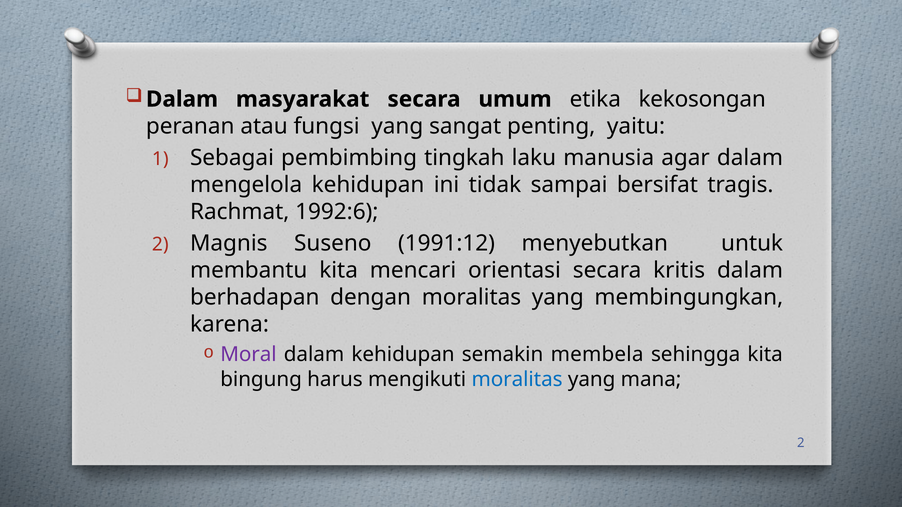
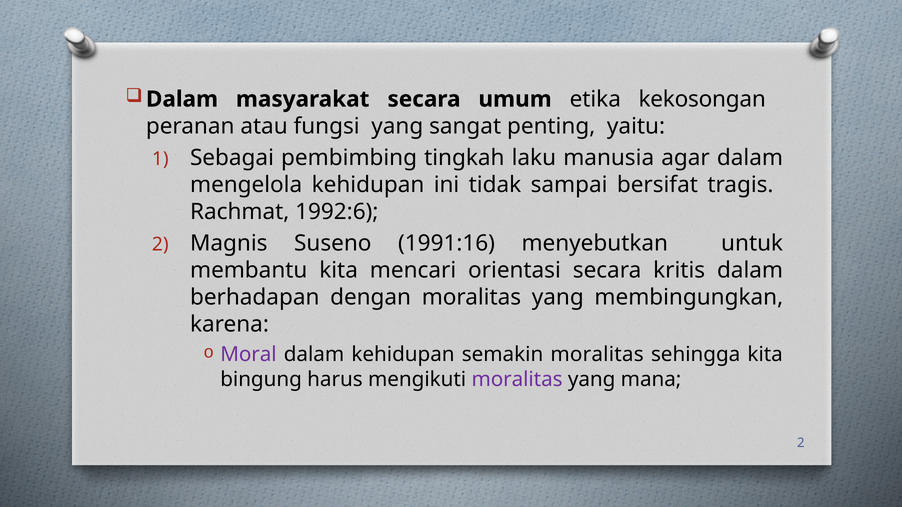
1991:12: 1991:12 -> 1991:16
semakin membela: membela -> moralitas
moralitas at (517, 379) colour: blue -> purple
